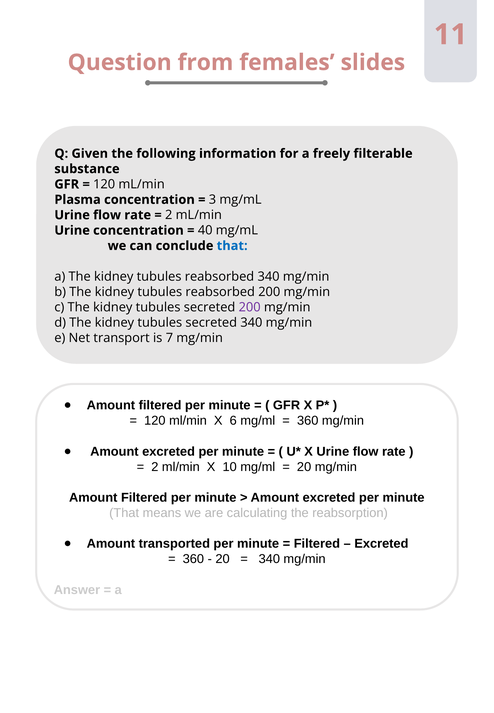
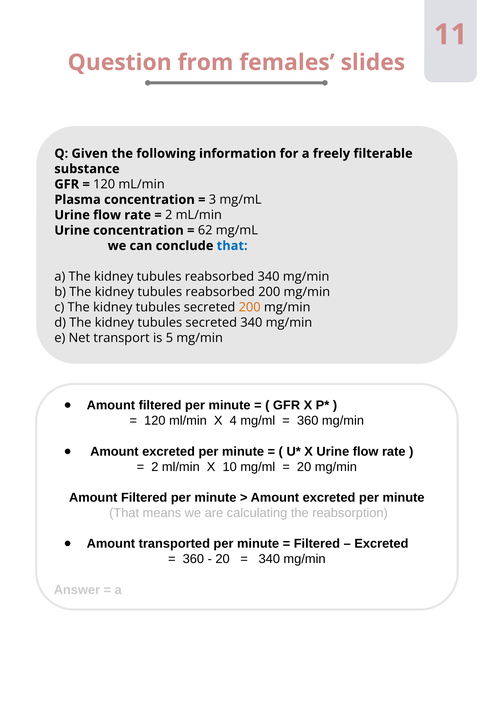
40: 40 -> 62
200 at (250, 307) colour: purple -> orange
7: 7 -> 5
6: 6 -> 4
